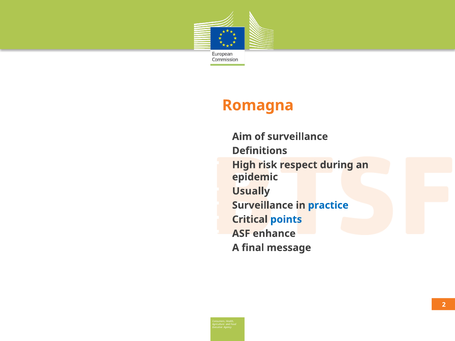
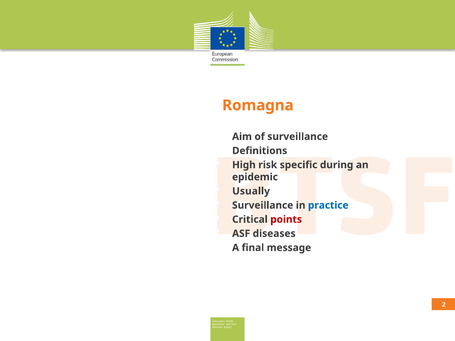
respect: respect -> specific
points colour: blue -> red
enhance: enhance -> diseases
